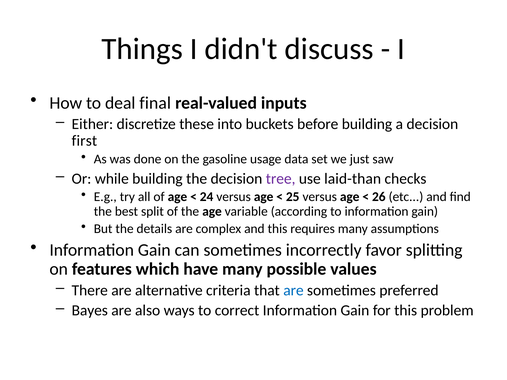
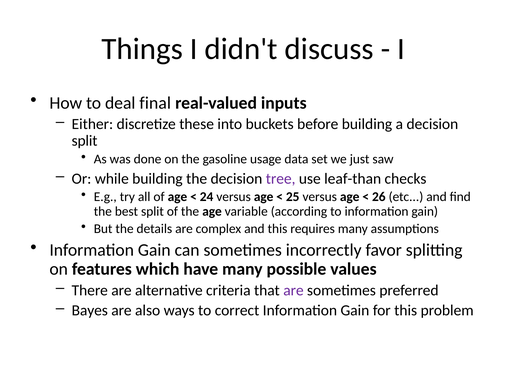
first at (84, 141): first -> split
laid-than: laid-than -> leaf-than
are at (293, 290) colour: blue -> purple
